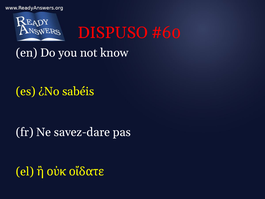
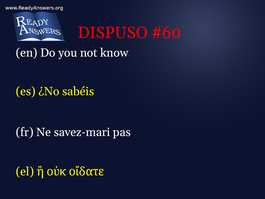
savez-dare: savez-dare -> savez-mari
